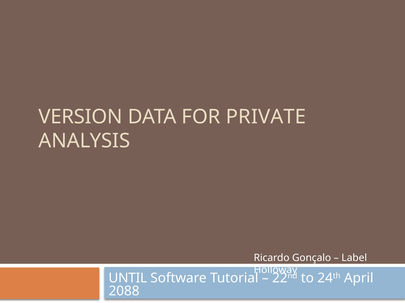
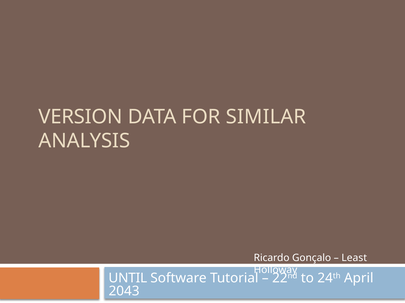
PRIVATE: PRIVATE -> SIMILAR
Label: Label -> Least
2088: 2088 -> 2043
